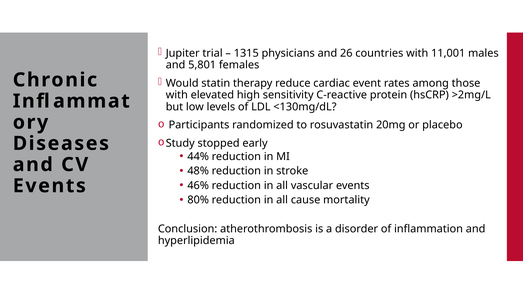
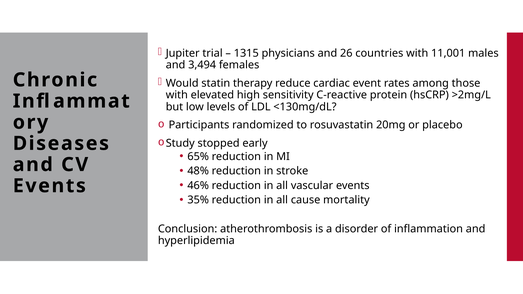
5,801: 5,801 -> 3,494
44%: 44% -> 65%
80%: 80% -> 35%
